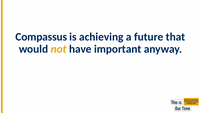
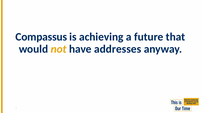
important: important -> addresses
